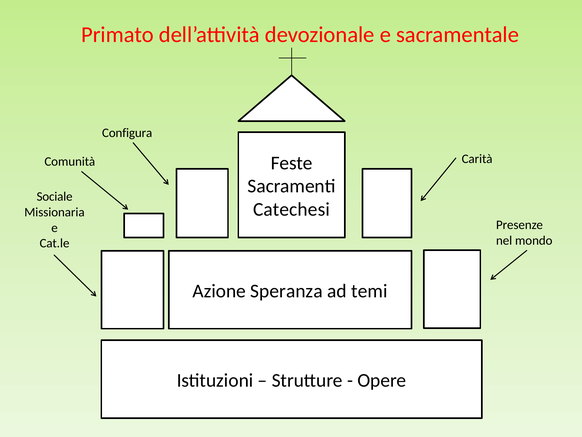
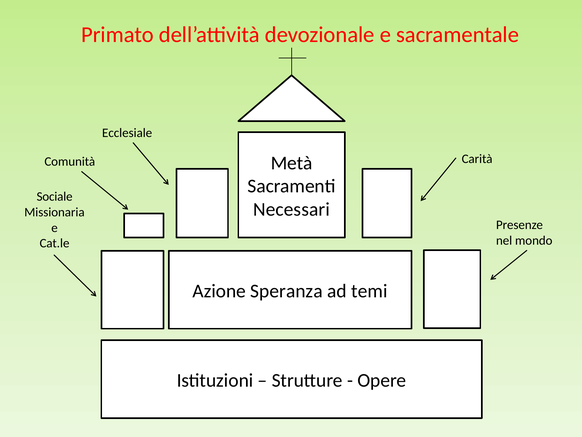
Configura: Configura -> Ecclesiale
Feste: Feste -> Metà
Catechesi: Catechesi -> Necessari
